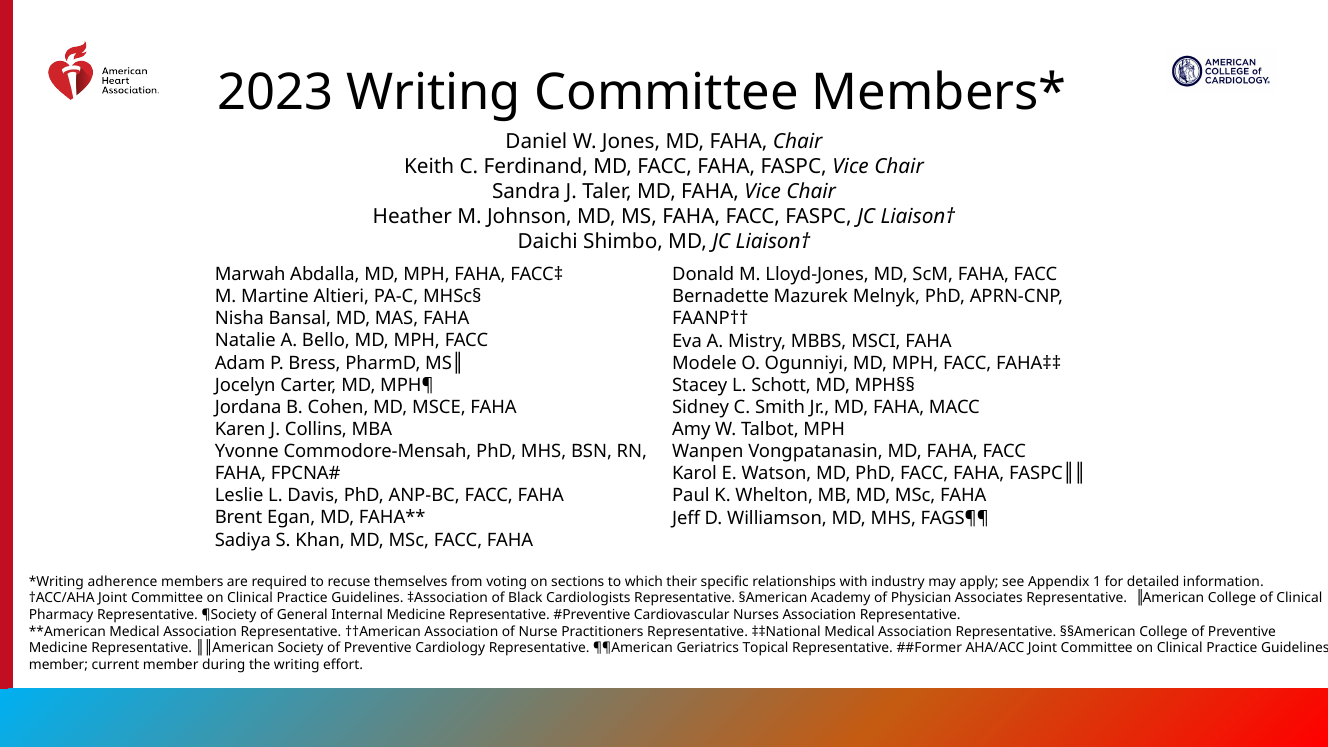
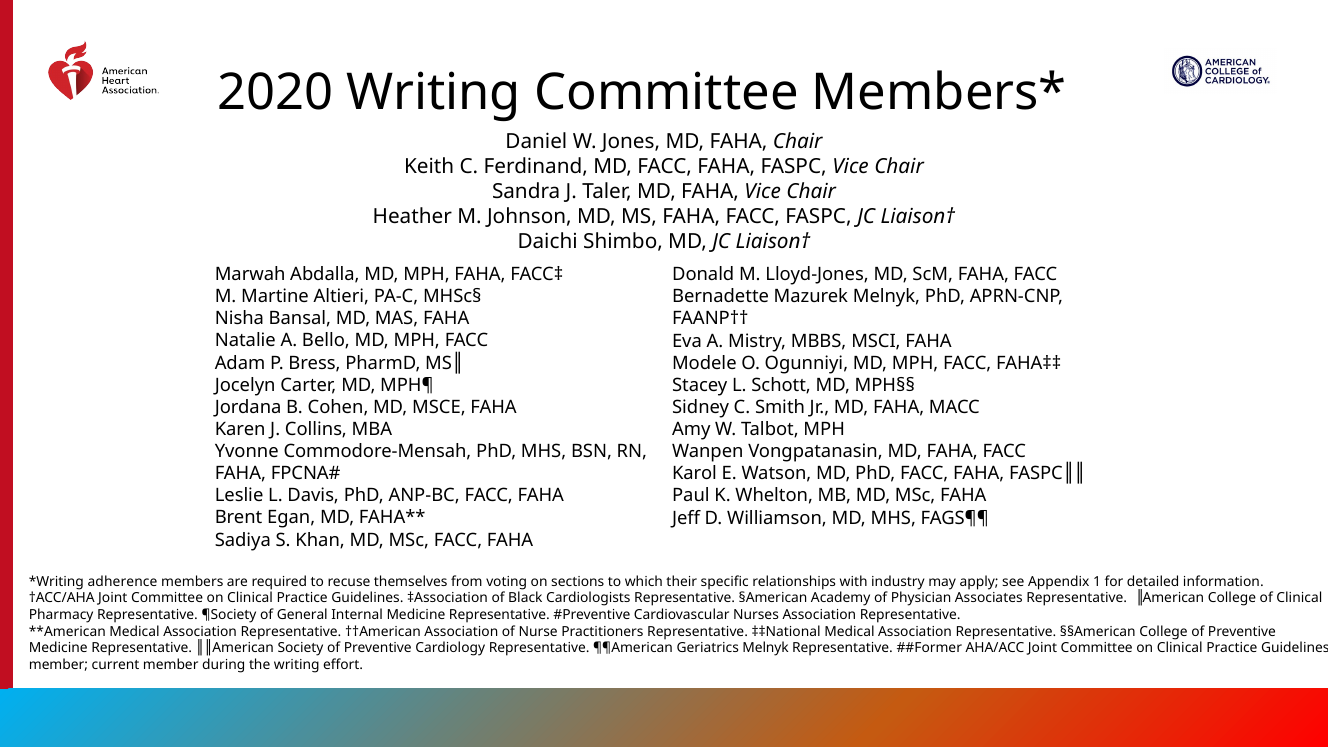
2023: 2023 -> 2020
Geriatrics Topical: Topical -> Melnyk
